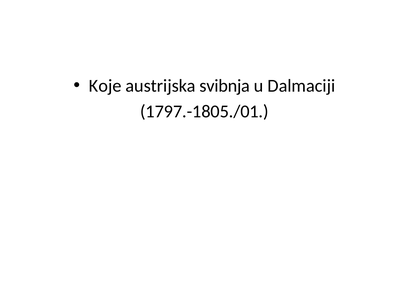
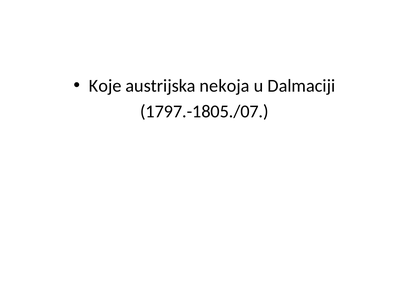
svibnja: svibnja -> nekoja
1797.-1805./01: 1797.-1805./01 -> 1797.-1805./07
